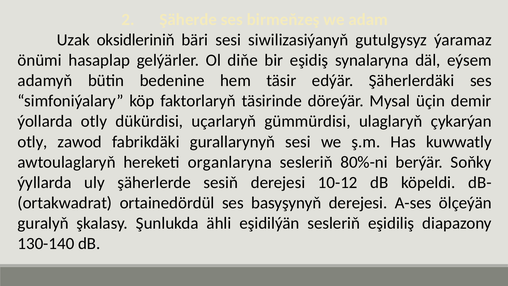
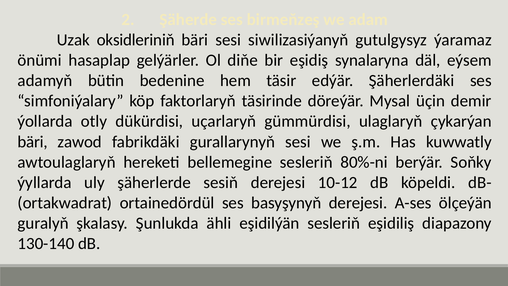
otly at (33, 142): otly -> bäri
organlaryna: organlaryna -> bellemegine
